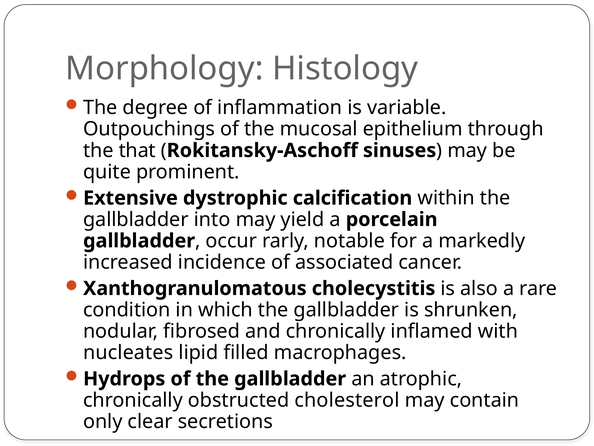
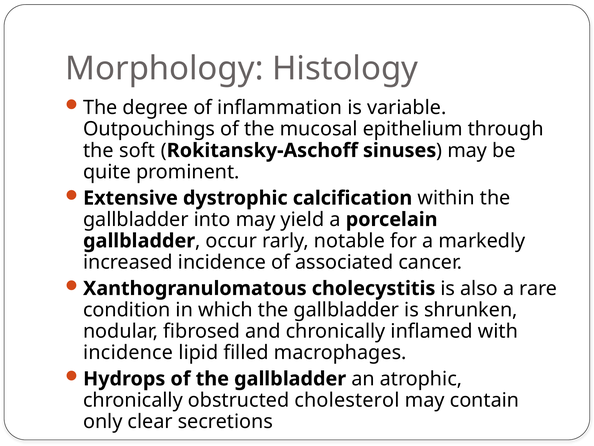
that: that -> soft
nucleates at (128, 352): nucleates -> incidence
